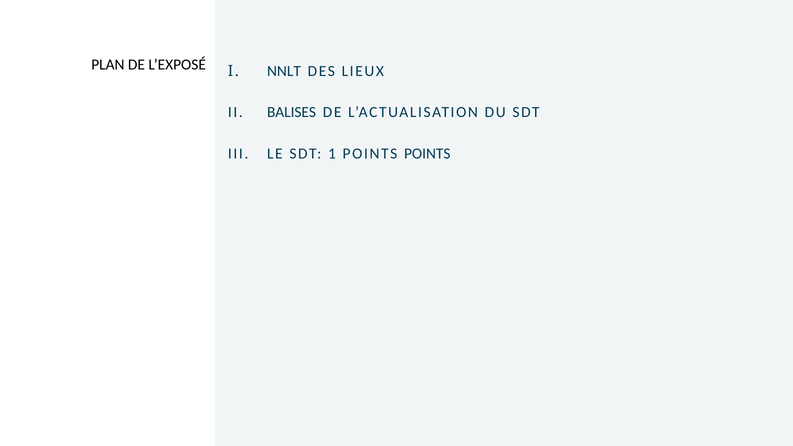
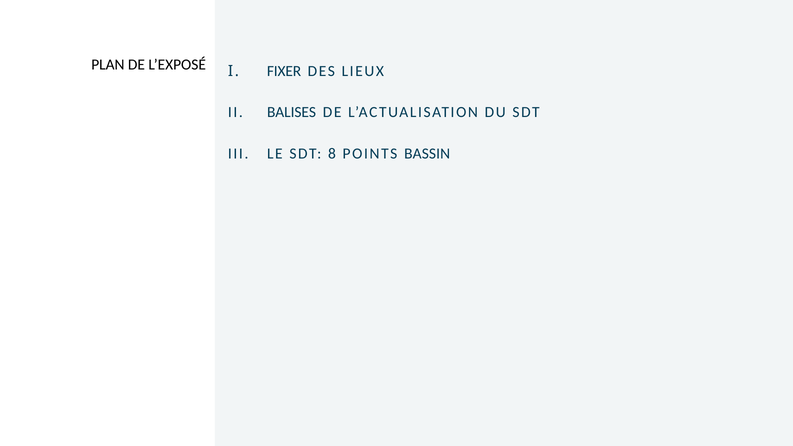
NNLT: NNLT -> FIXER
1: 1 -> 8
POINTS POINTS: POINTS -> BASSIN
